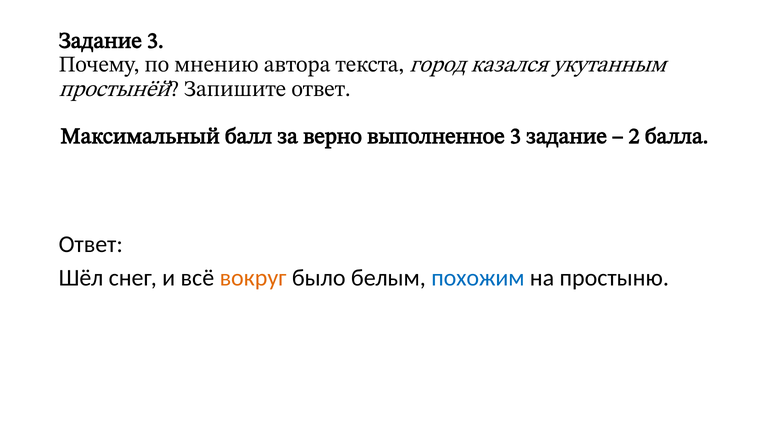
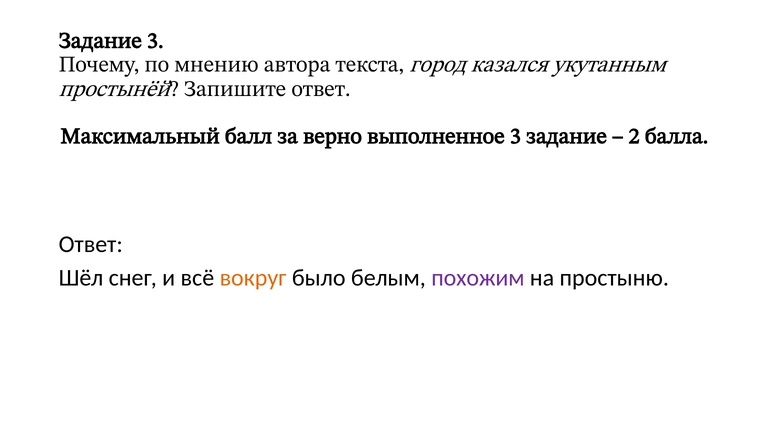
похожим colour: blue -> purple
